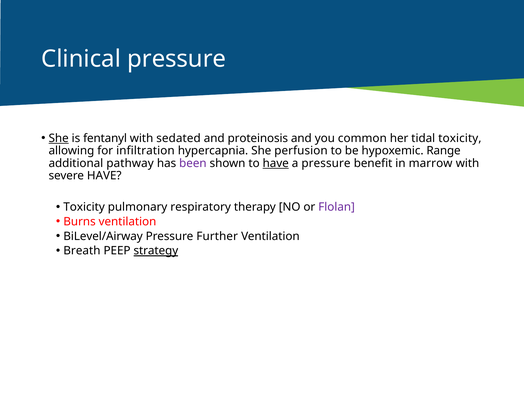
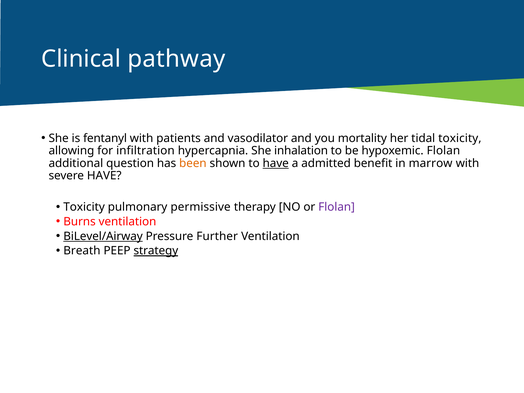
Clinical pressure: pressure -> pathway
She at (59, 138) underline: present -> none
sedated: sedated -> patients
proteinosis: proteinosis -> vasodilator
common: common -> mortality
perfusion: perfusion -> inhalation
hypoxemic Range: Range -> Flolan
pathway: pathway -> question
been colour: purple -> orange
a pressure: pressure -> admitted
respiratory: respiratory -> permissive
BiLevel/Airway underline: none -> present
